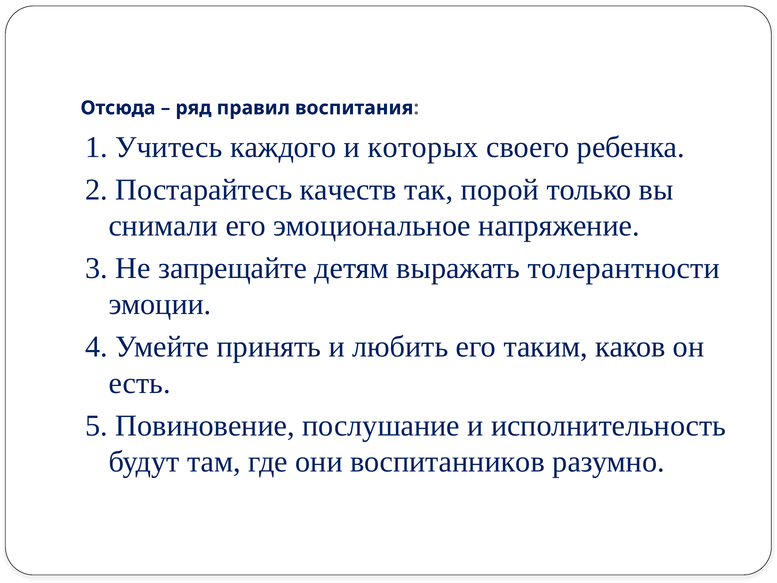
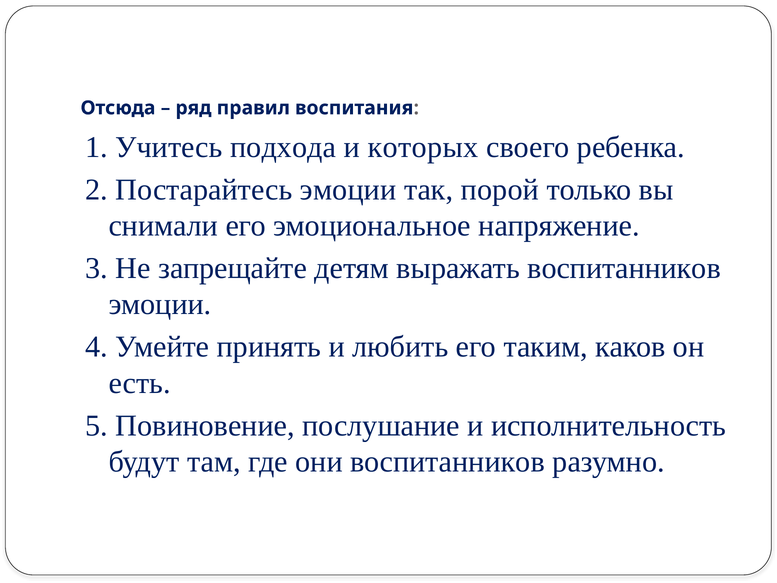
каждого: каждого -> подхода
Постарайтесь качеств: качеств -> эмоции
выражать толерантности: толерантности -> воспитанников
